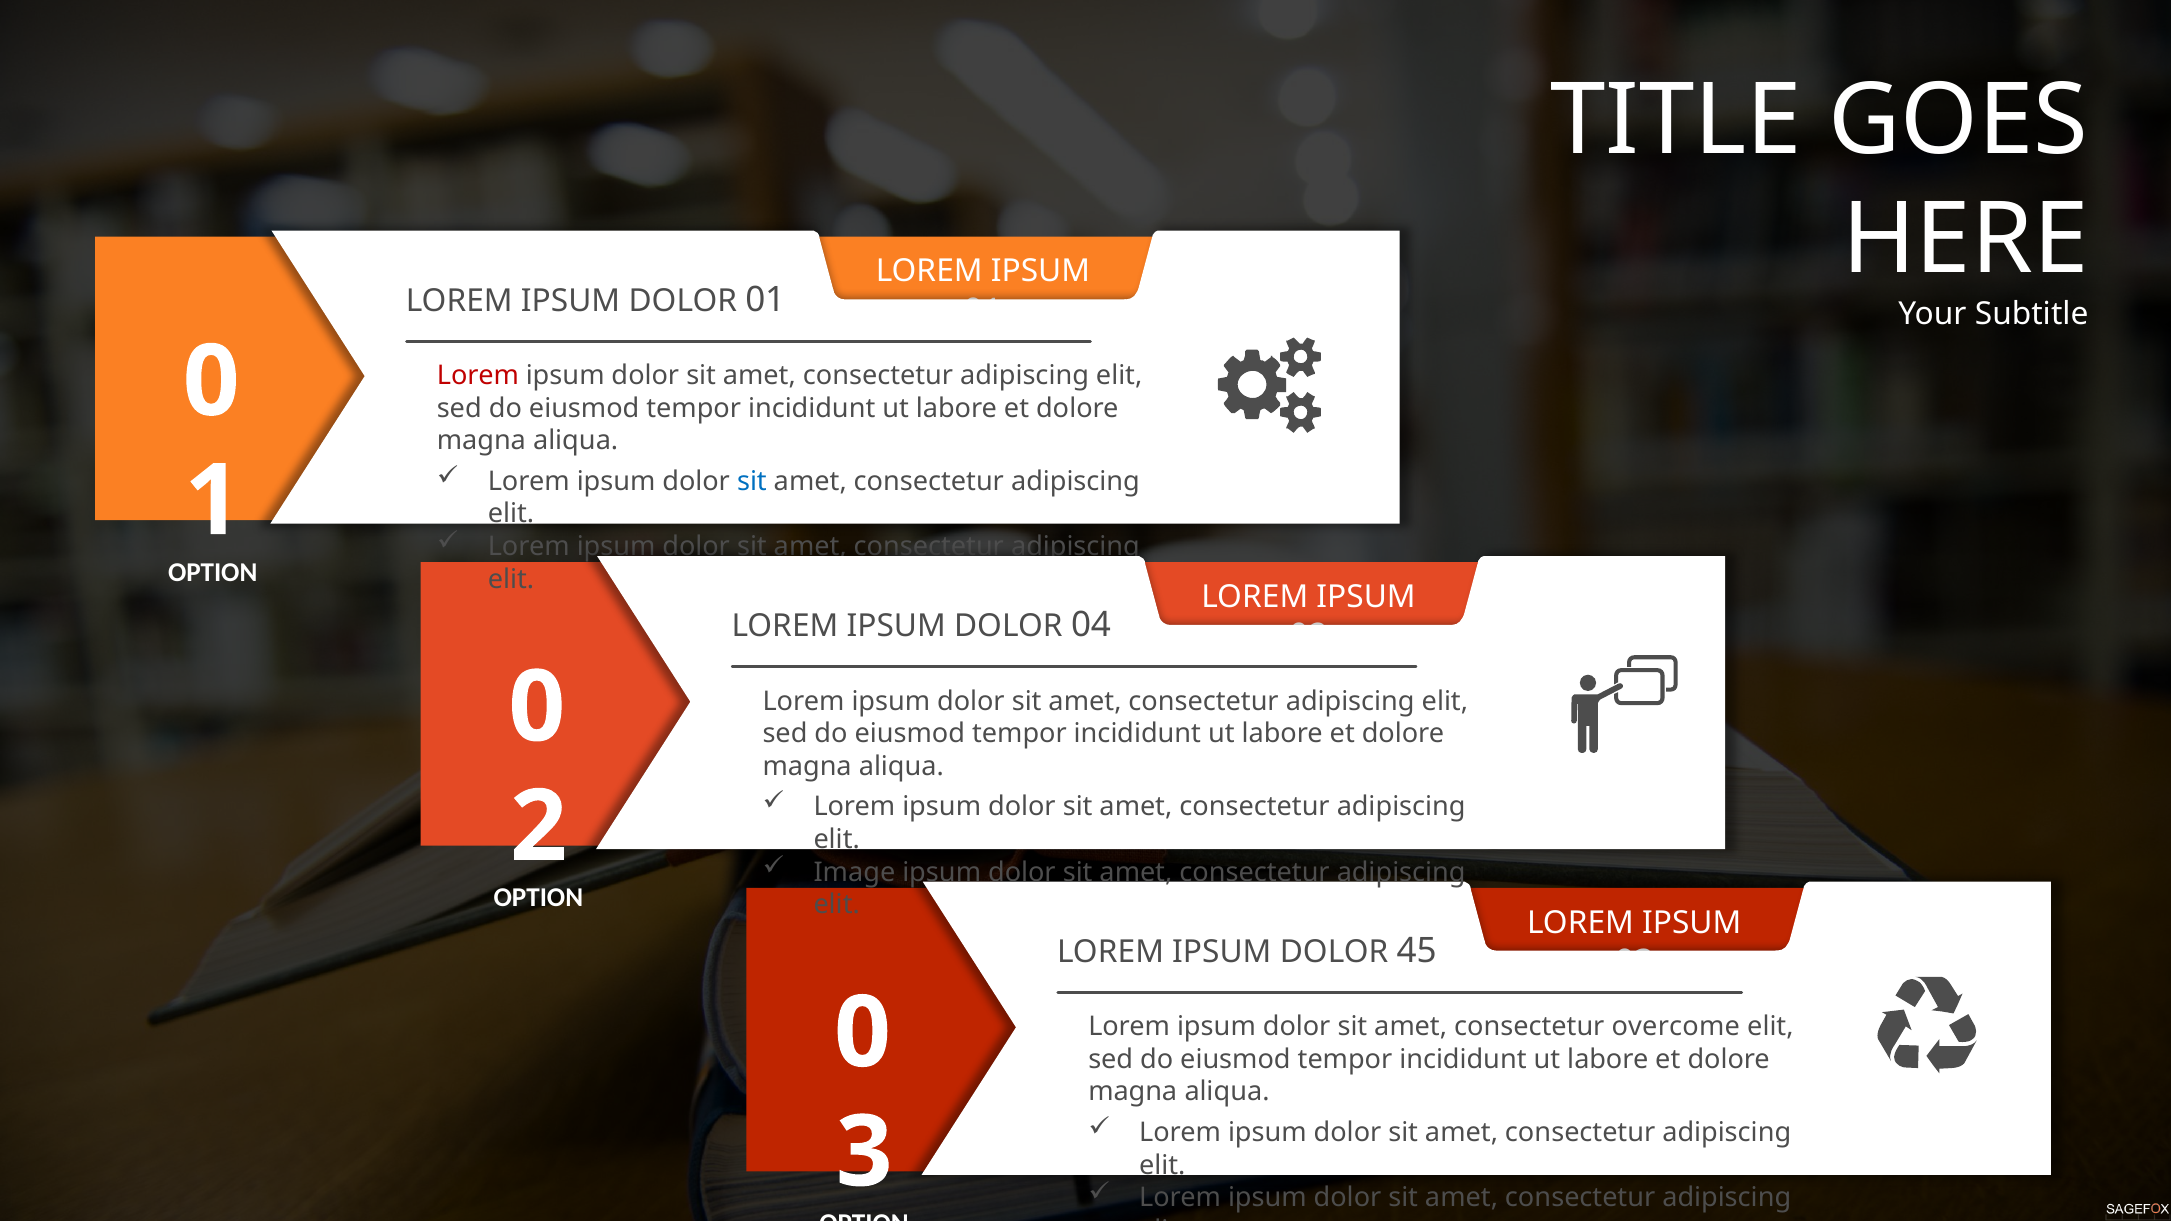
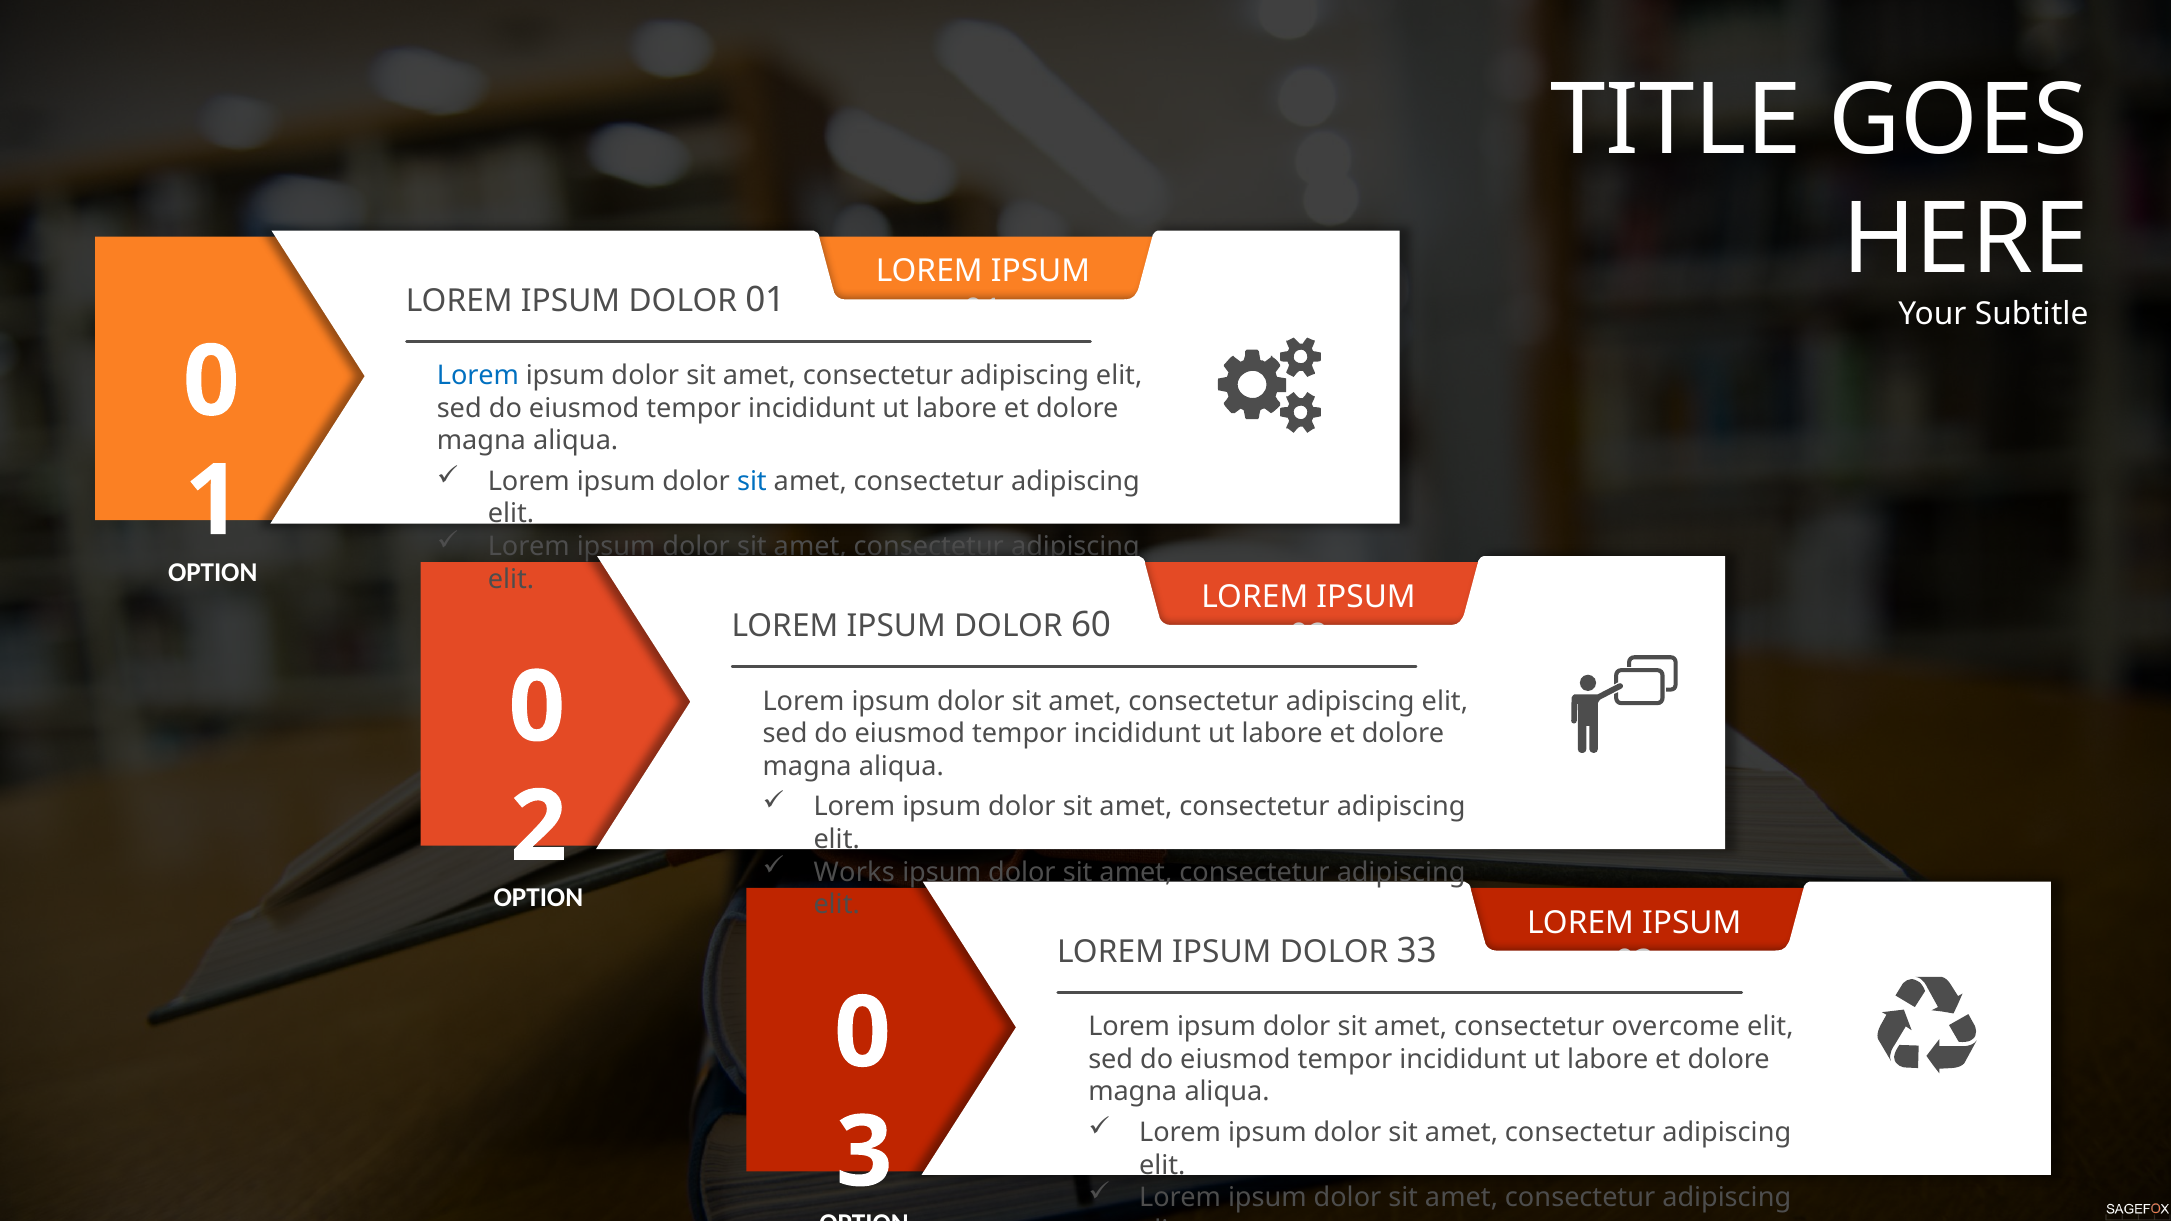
Lorem at (478, 376) colour: red -> blue
04: 04 -> 60
Image: Image -> Works
45: 45 -> 33
